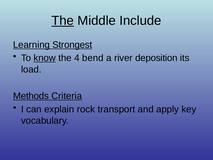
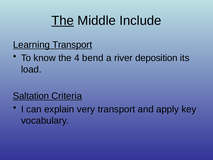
Learning Strongest: Strongest -> Transport
know underline: present -> none
Methods: Methods -> Saltation
rock: rock -> very
